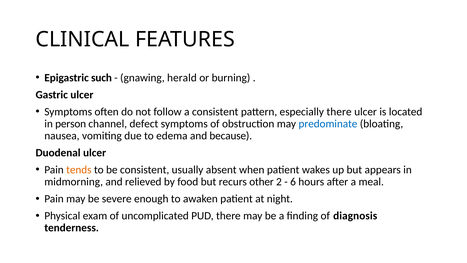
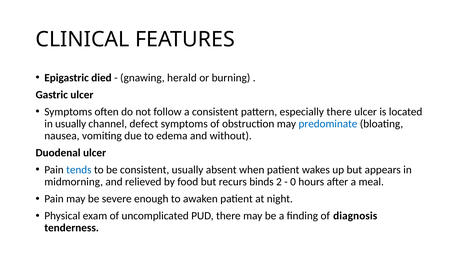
such: such -> died
in person: person -> usually
because: because -> without
tends colour: orange -> blue
other: other -> binds
6: 6 -> 0
